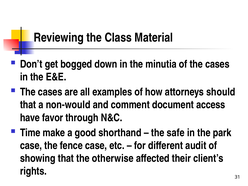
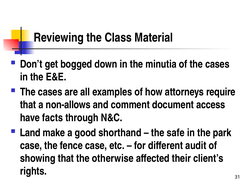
should: should -> require
non-would: non-would -> non-allows
favor: favor -> facts
Time: Time -> Land
